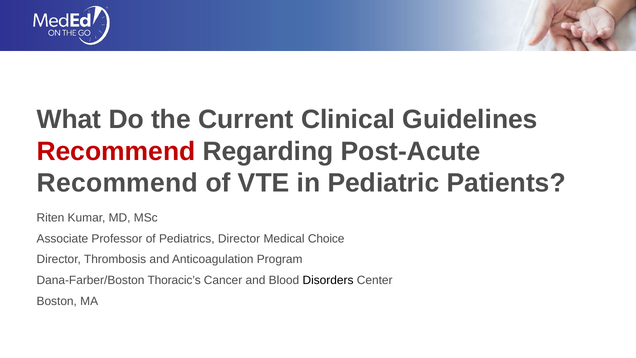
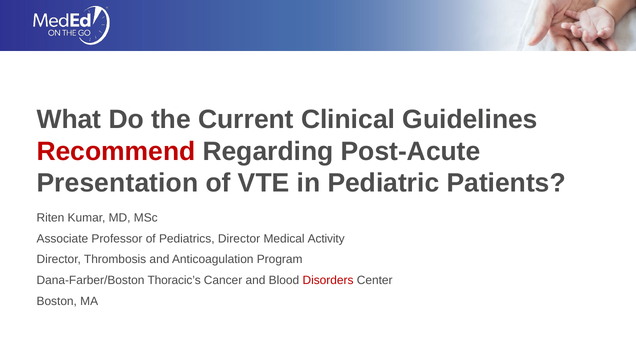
Recommend at (117, 183): Recommend -> Presentation
Choice: Choice -> Activity
Disorders colour: black -> red
